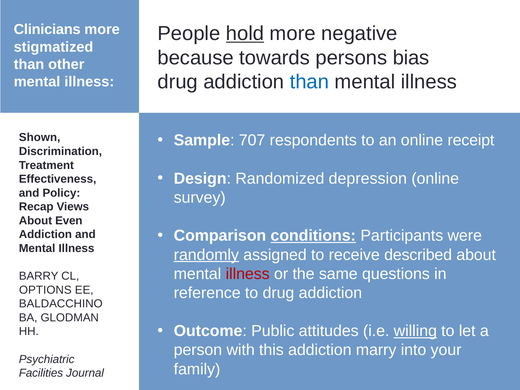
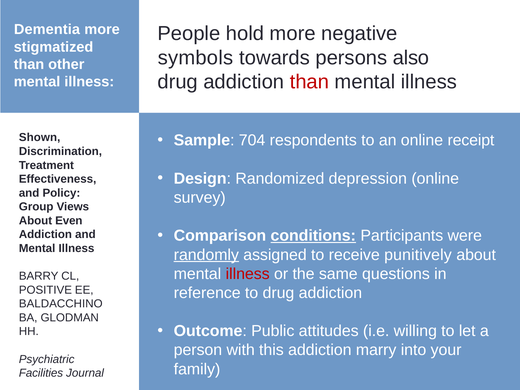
Clinicians: Clinicians -> Dementia
hold underline: present -> none
because: because -> symbols
bias: bias -> also
than at (309, 82) colour: blue -> red
707: 707 -> 704
Recap: Recap -> Group
described: described -> punitively
OPTIONS: OPTIONS -> POSITIVE
willing underline: present -> none
